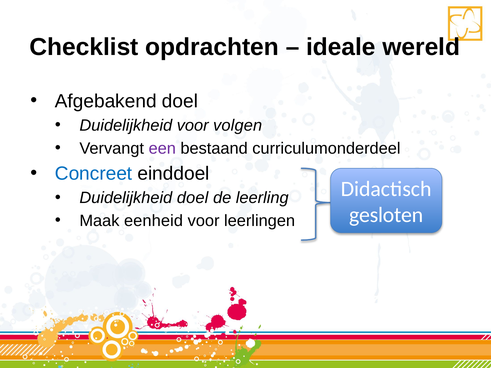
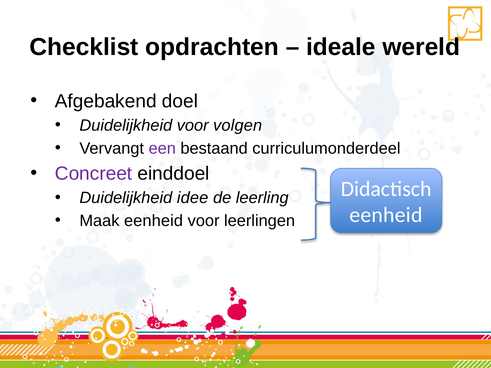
Concreet colour: blue -> purple
Duidelijkheid doel: doel -> idee
gesloten at (386, 215): gesloten -> eenheid
